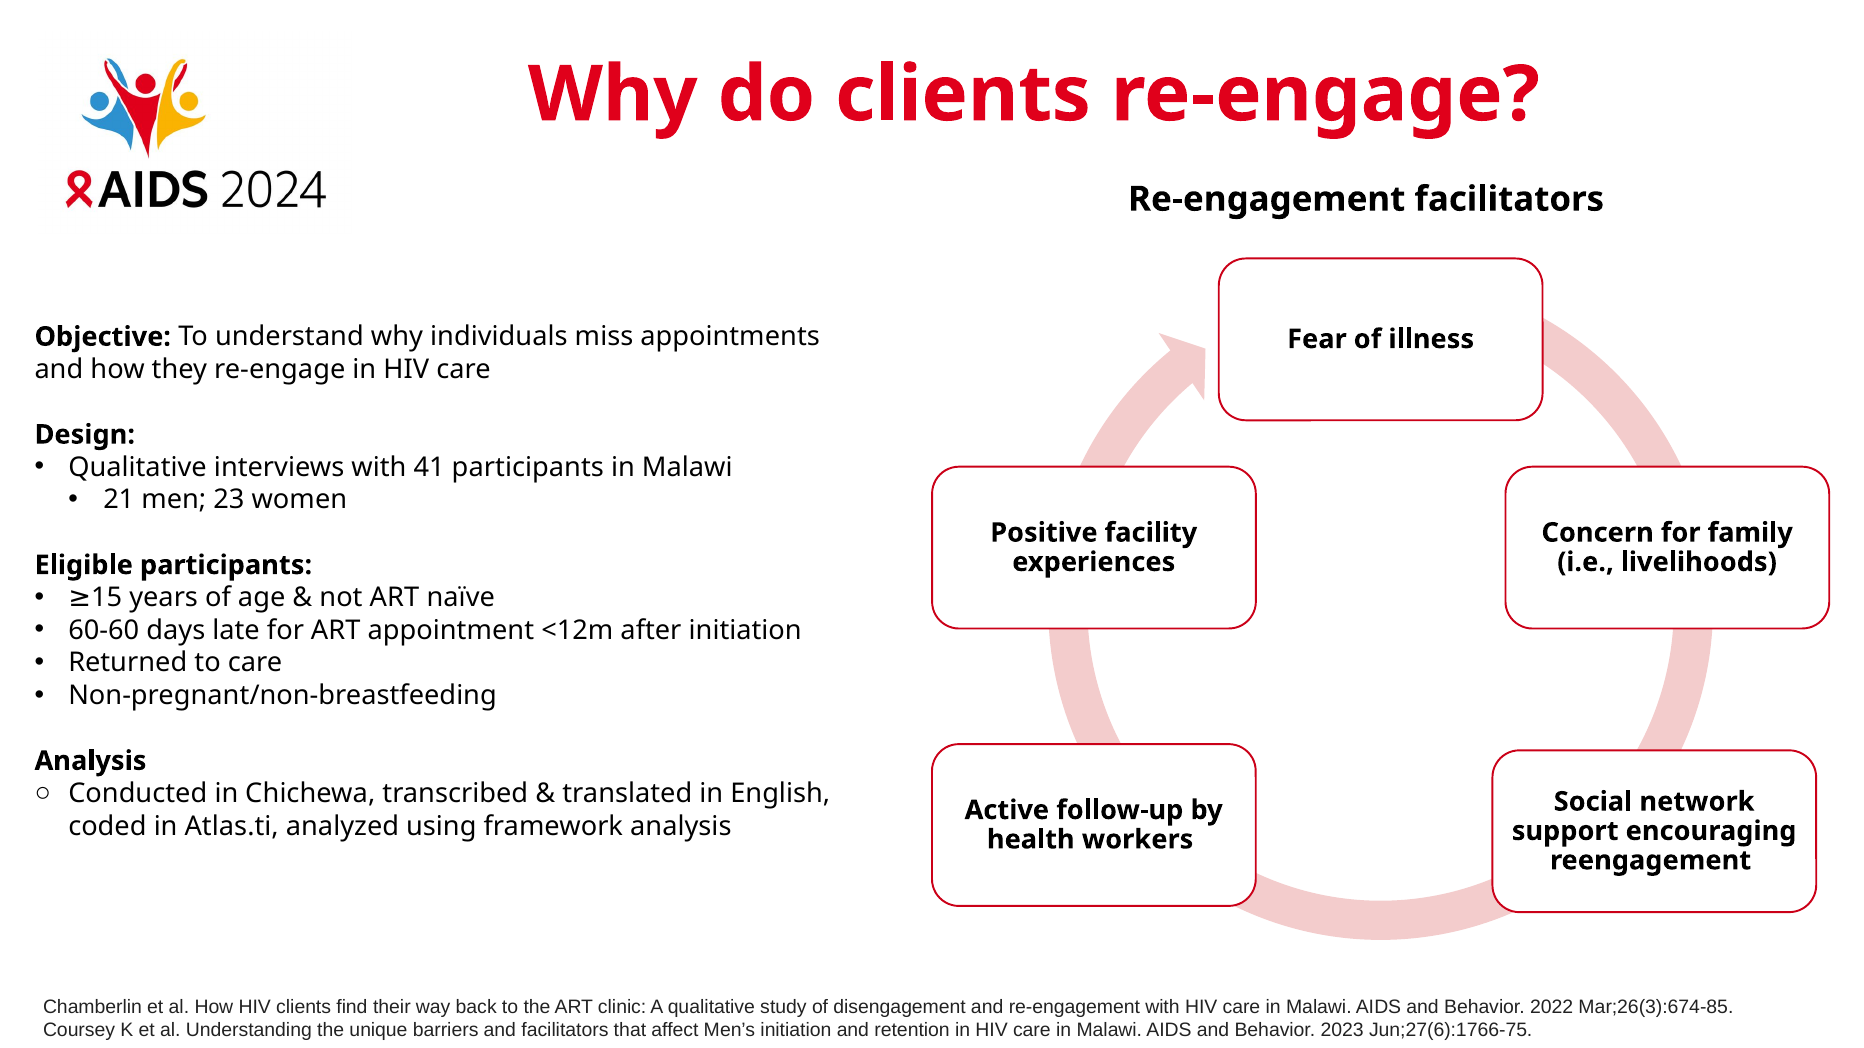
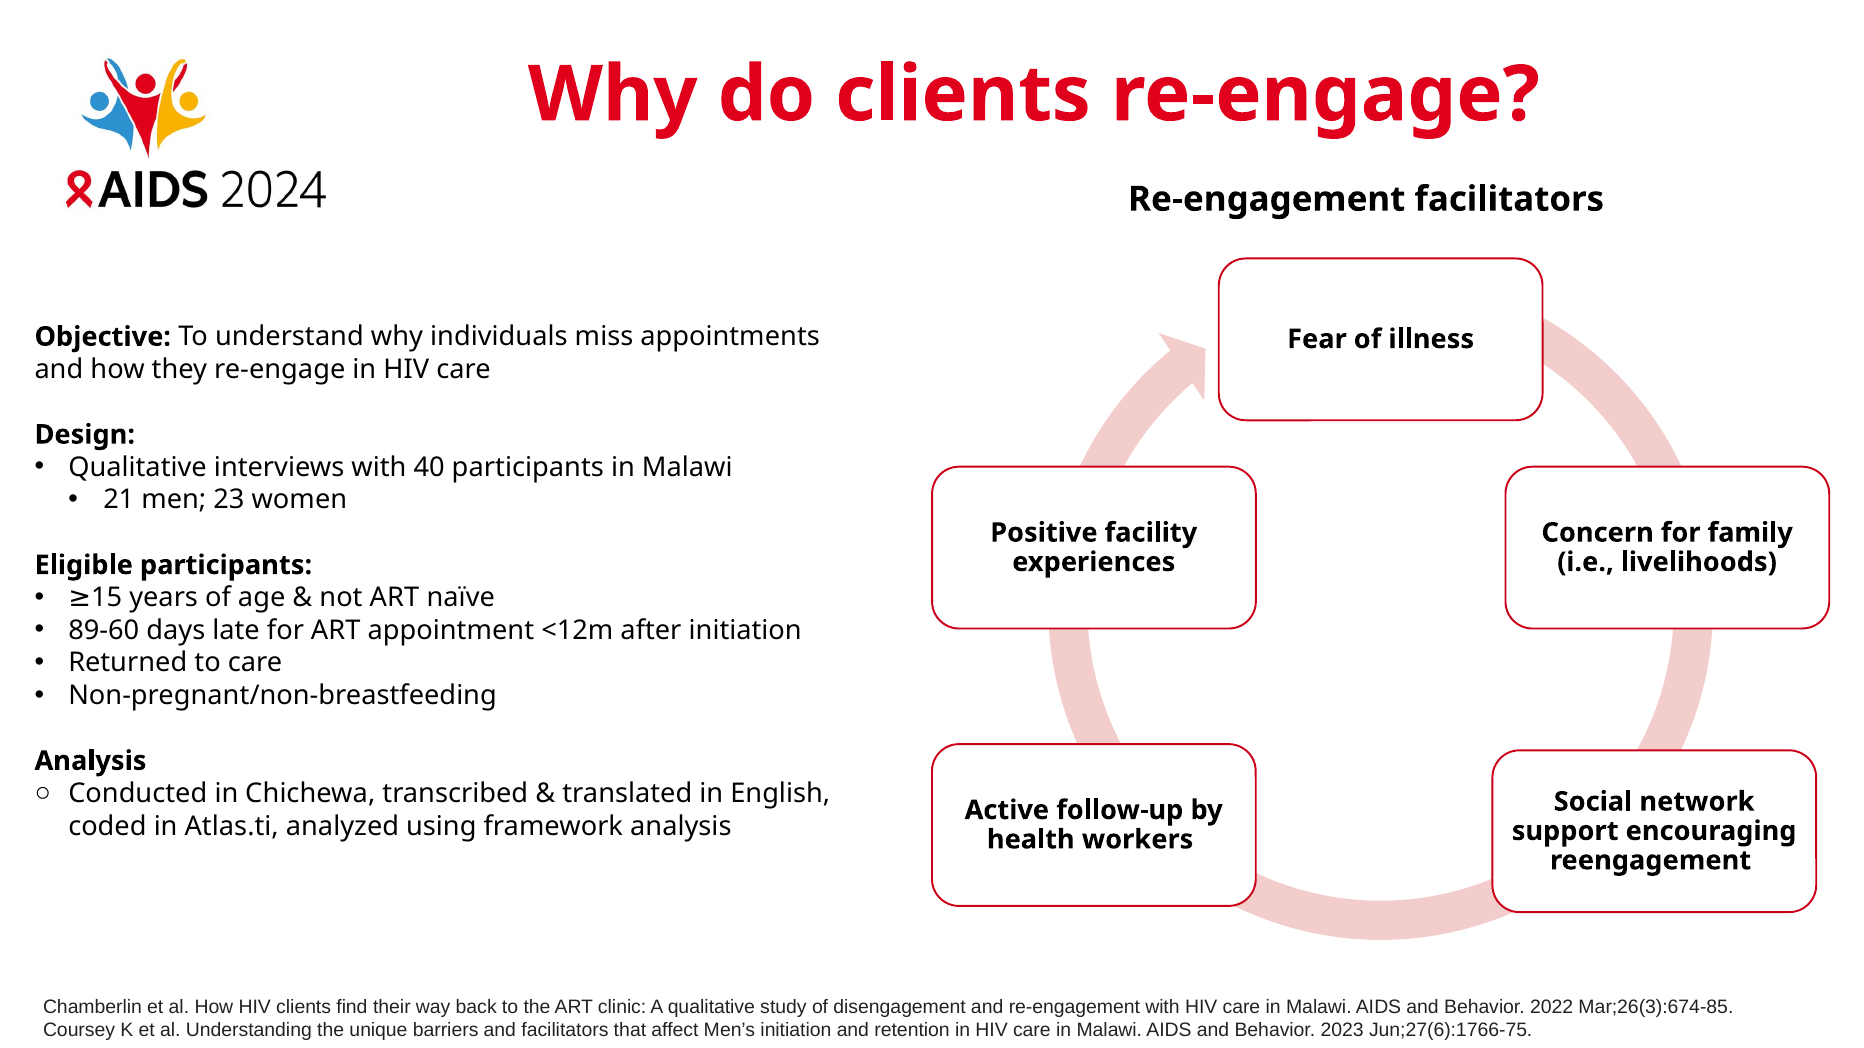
41: 41 -> 40
60-60: 60-60 -> 89-60
